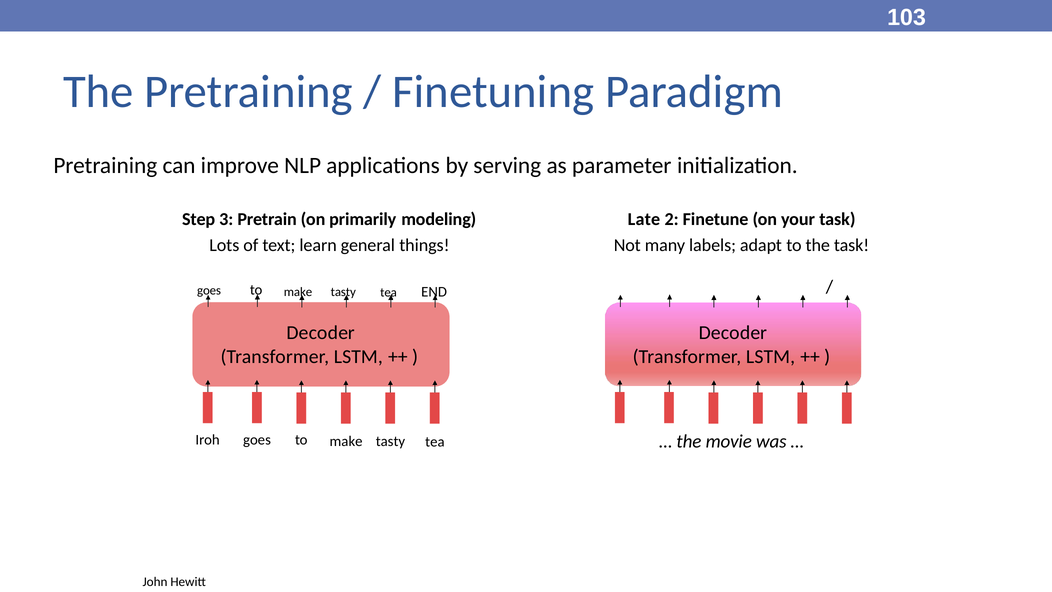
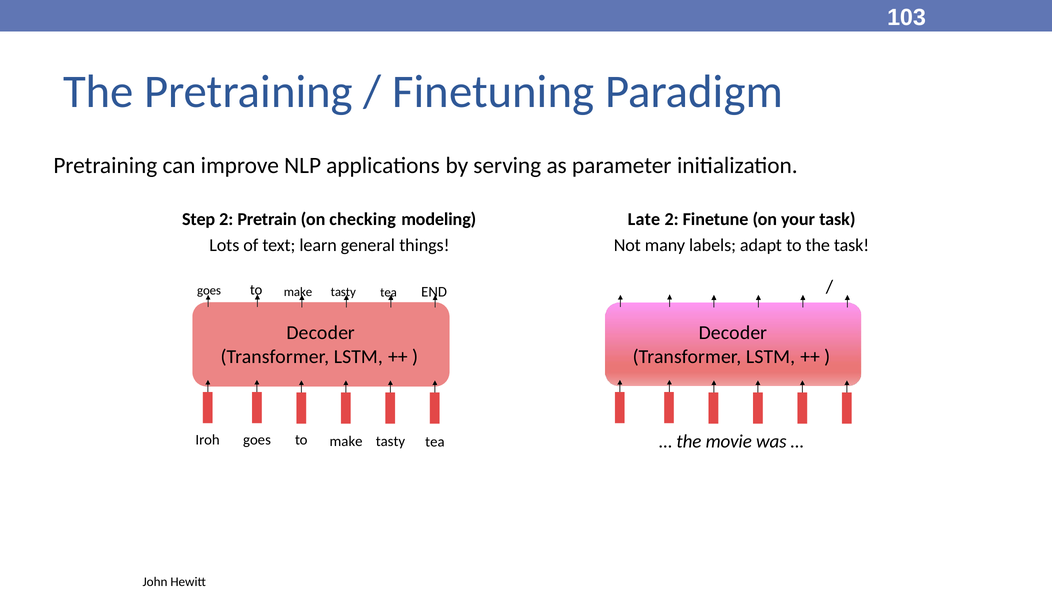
Step 3: 3 -> 2
primarily: primarily -> checking
